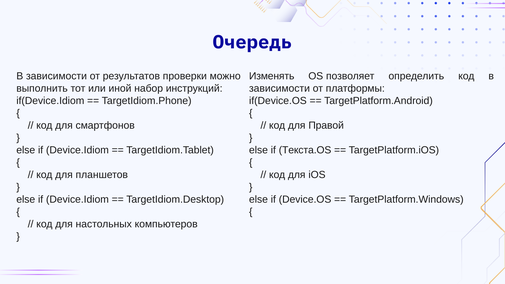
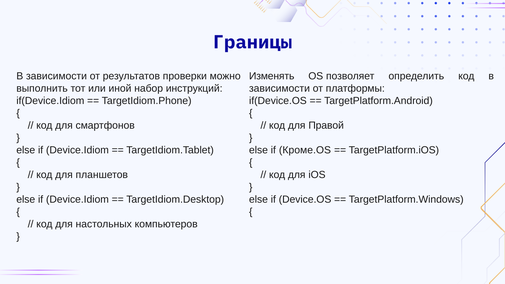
Очередь: Очередь -> Границы
Текста.OS: Текста.OS -> Кроме.OS
